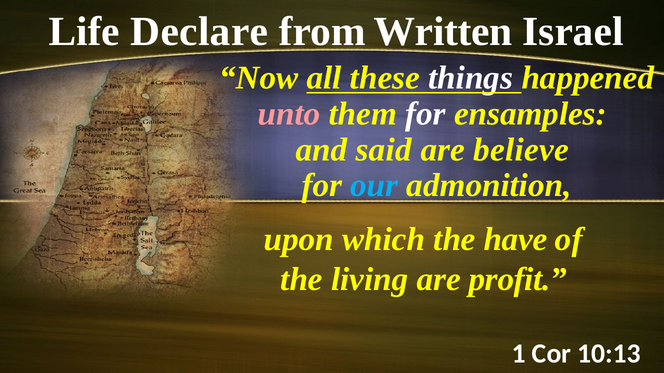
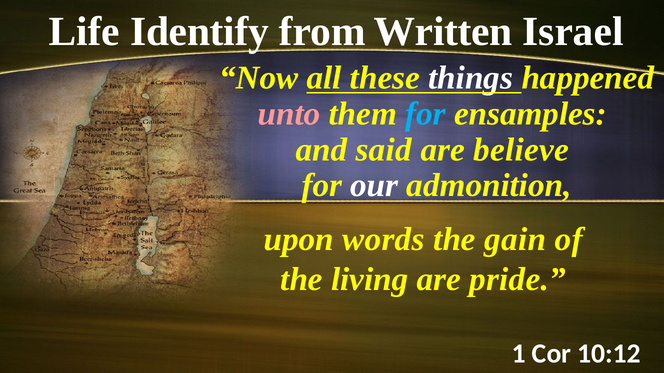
Declare: Declare -> Identify
for at (425, 114) colour: white -> light blue
our colour: light blue -> white
which: which -> words
have: have -> gain
profit: profit -> pride
10:13: 10:13 -> 10:12
